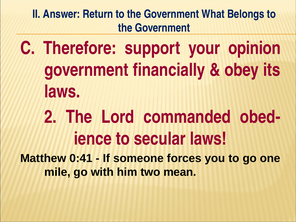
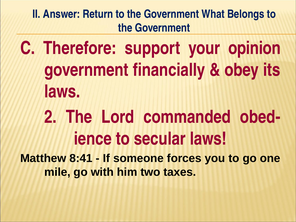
0:41: 0:41 -> 8:41
mean: mean -> taxes
